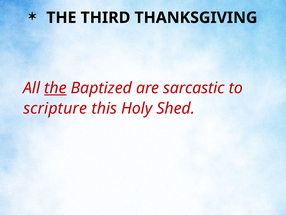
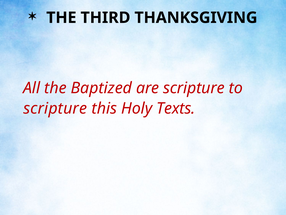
the at (55, 88) underline: present -> none
are sarcastic: sarcastic -> scripture
Shed: Shed -> Texts
